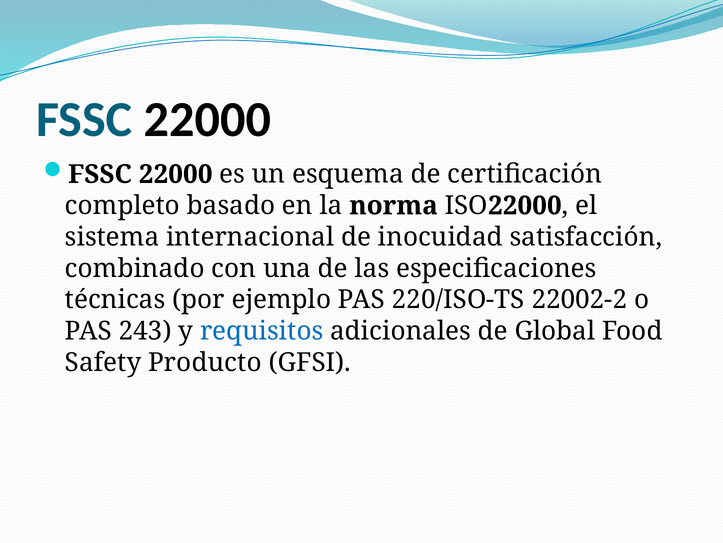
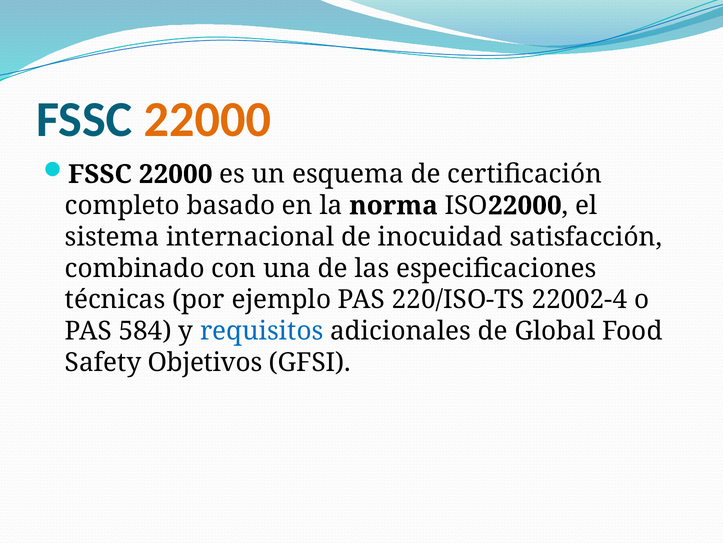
22000 at (207, 119) colour: black -> orange
22002-2: 22002-2 -> 22002-4
243: 243 -> 584
Producto: Producto -> Objetivos
